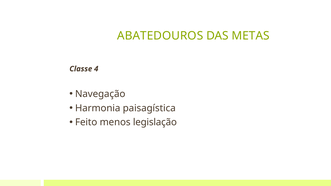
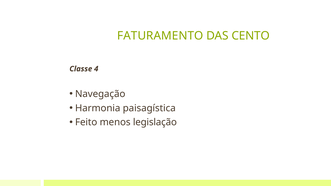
ABATEDOUROS: ABATEDOUROS -> FATURAMENTO
METAS: METAS -> CENTO
